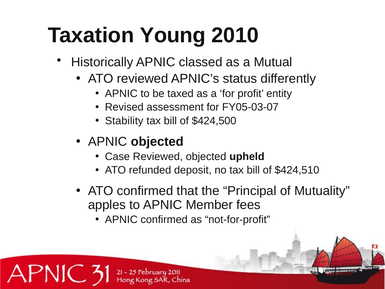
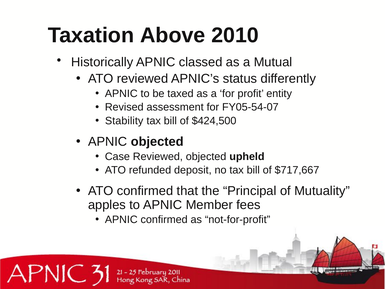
Young: Young -> Above
FY05-03-07: FY05-03-07 -> FY05-54-07
$424,510: $424,510 -> $717,667
